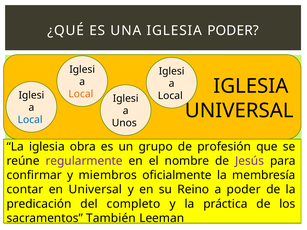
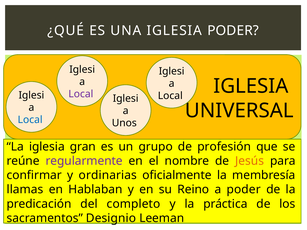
Local at (81, 94) colour: orange -> purple
obra: obra -> gran
Jesús colour: purple -> orange
miembros: miembros -> ordinarias
contar: contar -> llamas
en Universal: Universal -> Hablaban
También: También -> Designio
